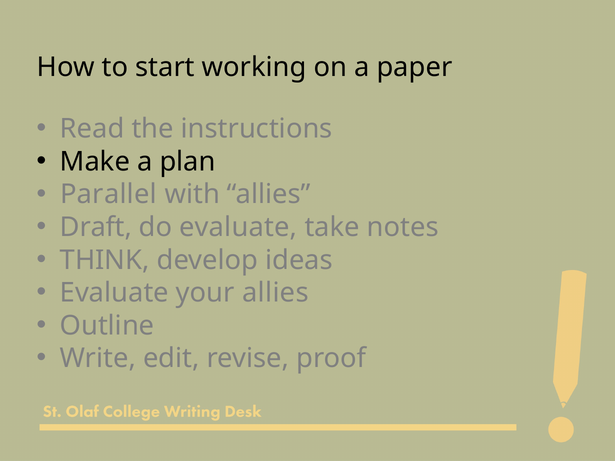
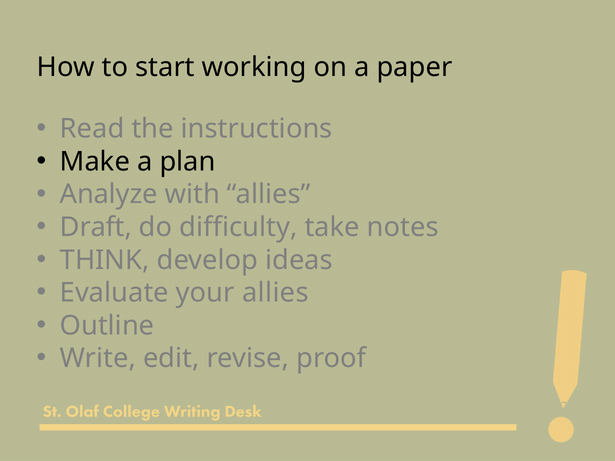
Parallel: Parallel -> Analyze
do evaluate: evaluate -> difficulty
